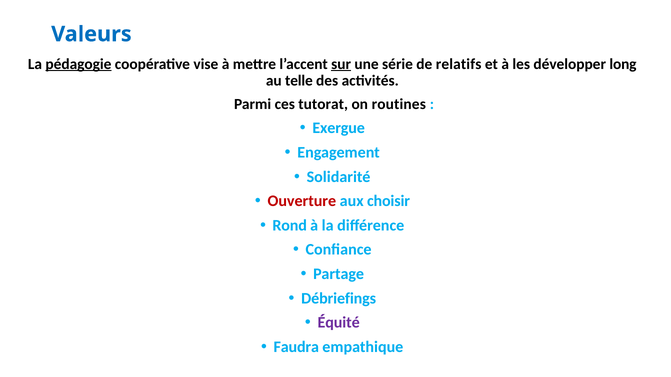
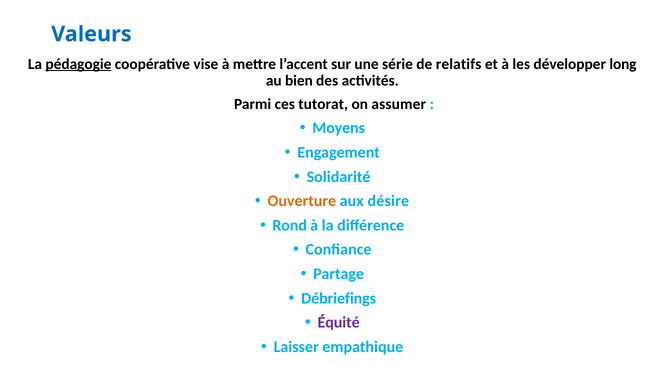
sur underline: present -> none
telle: telle -> bien
routines: routines -> assumer
Exergue: Exergue -> Moyens
Ouverture colour: red -> orange
choisir: choisir -> désire
Faudra: Faudra -> Laisser
